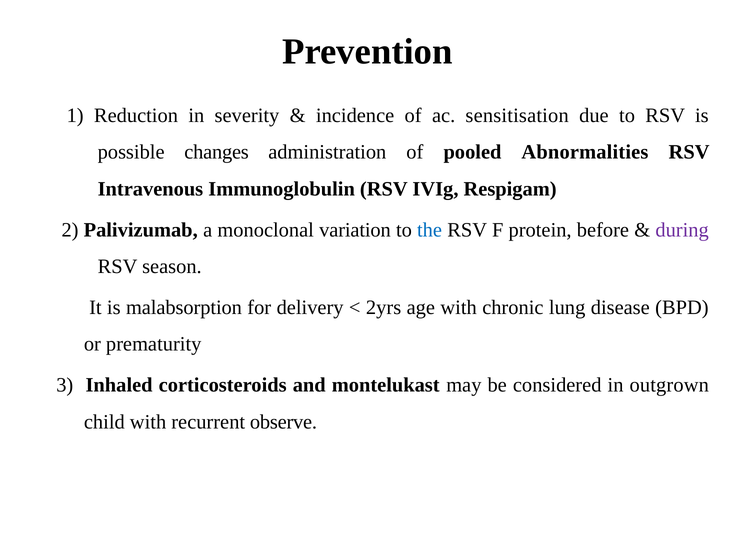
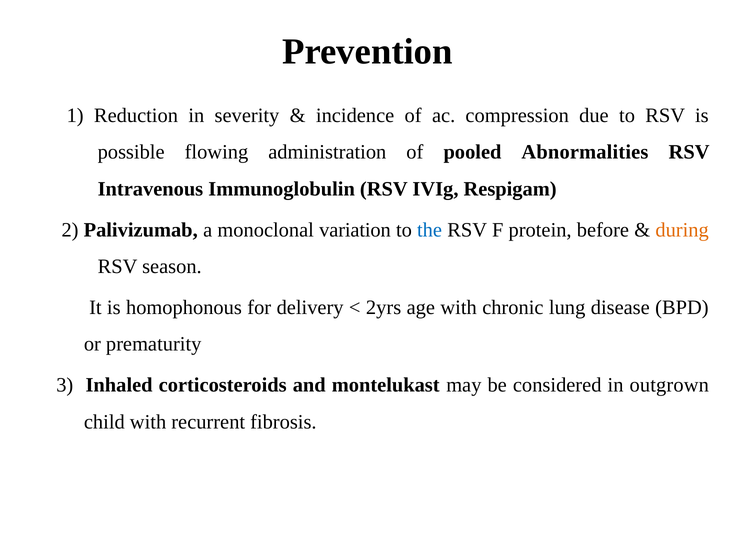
sensitisation: sensitisation -> compression
changes: changes -> flowing
during colour: purple -> orange
malabsorption: malabsorption -> homophonous
observe: observe -> fibrosis
